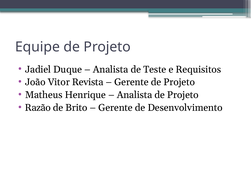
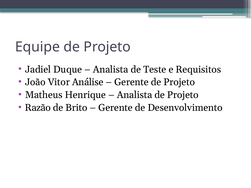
Revista: Revista -> Análise
